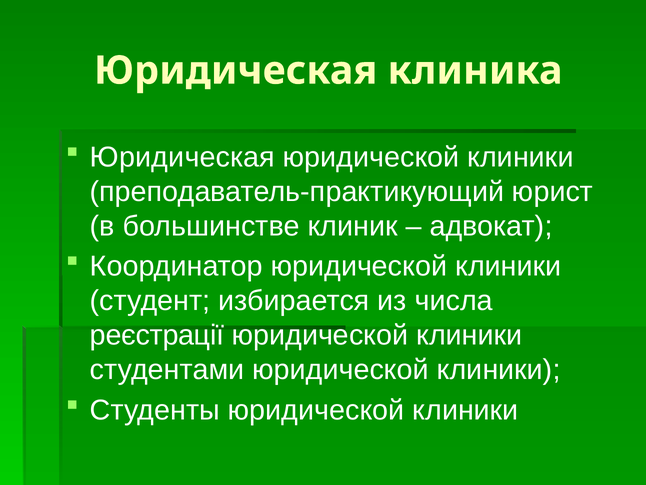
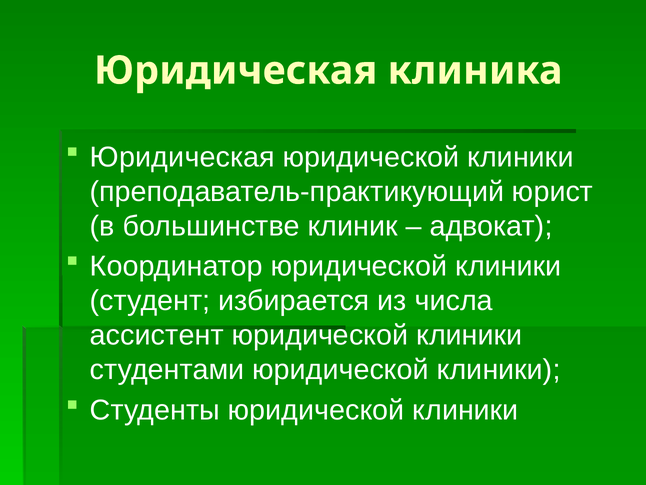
реєстрації: реєстрації -> ассистент
